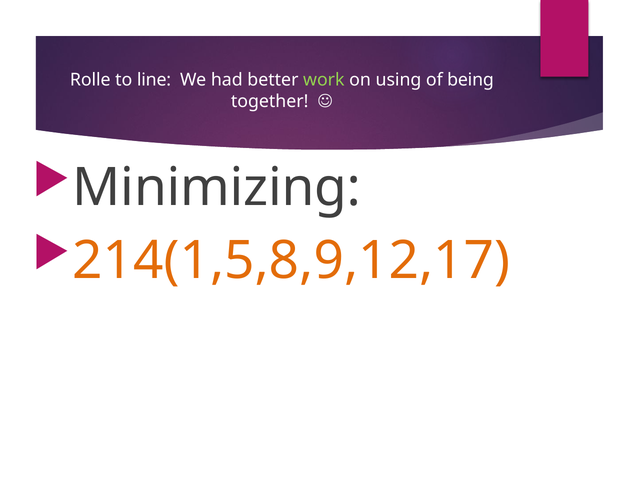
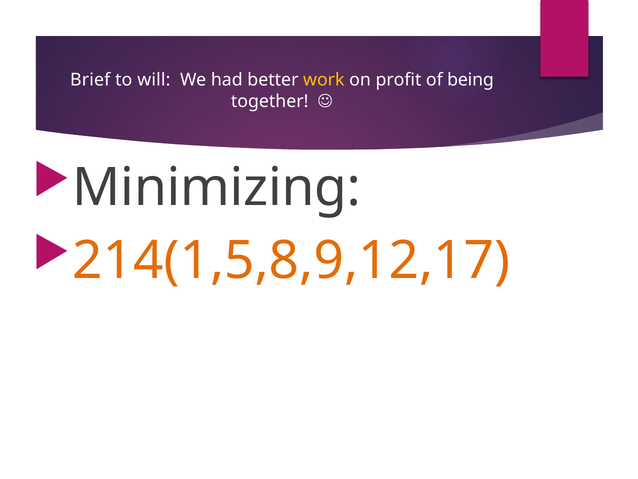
Rolle: Rolle -> Brief
line: line -> will
work colour: light green -> yellow
using: using -> profit
